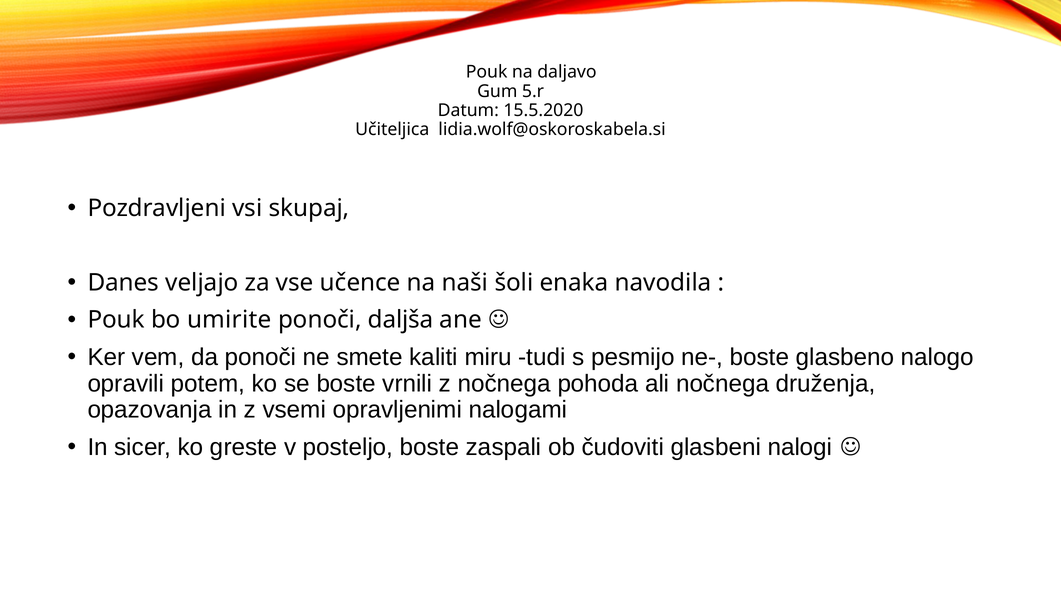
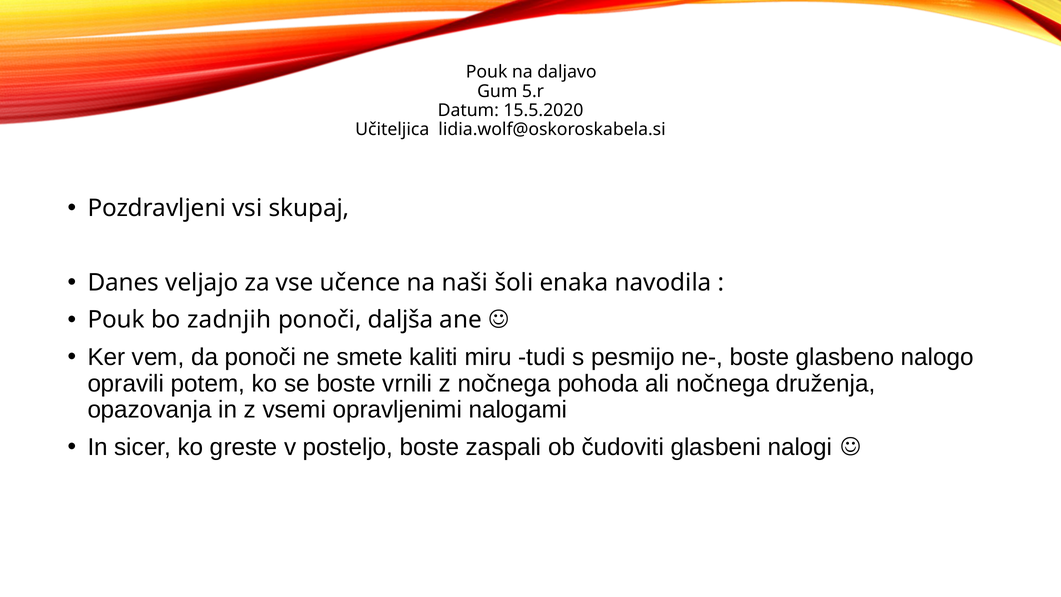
umirite: umirite -> zadnjih
